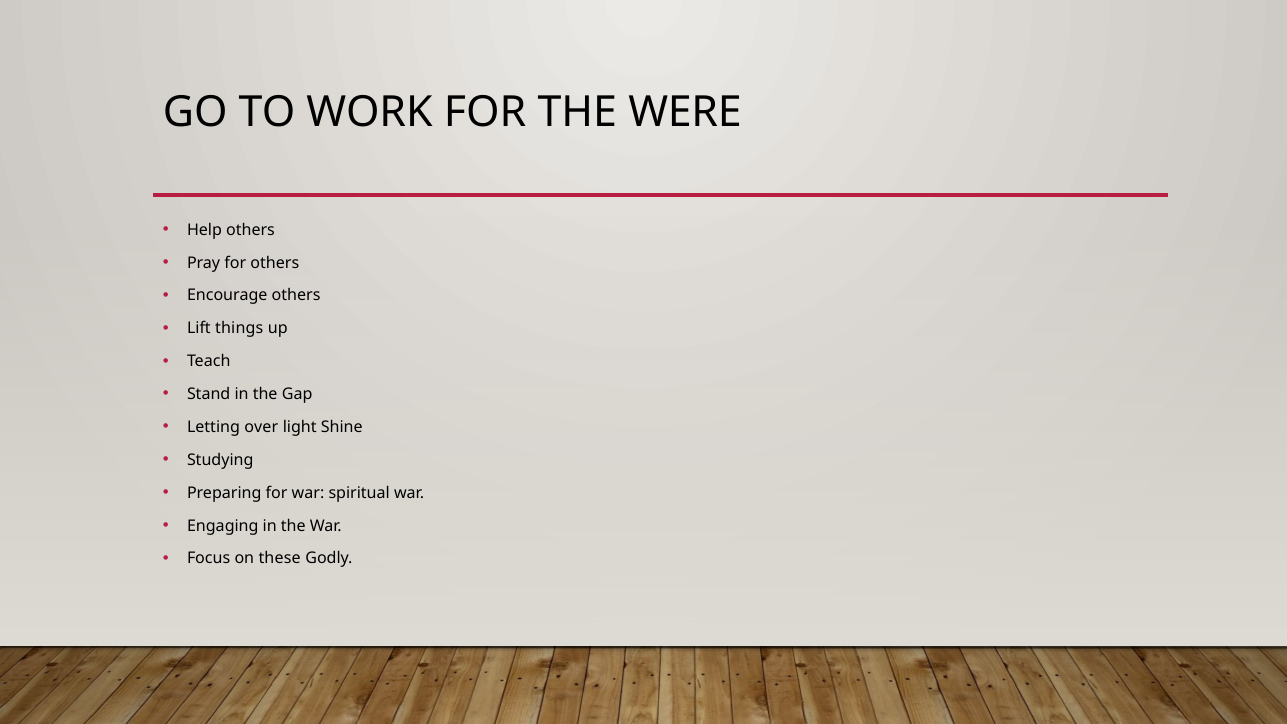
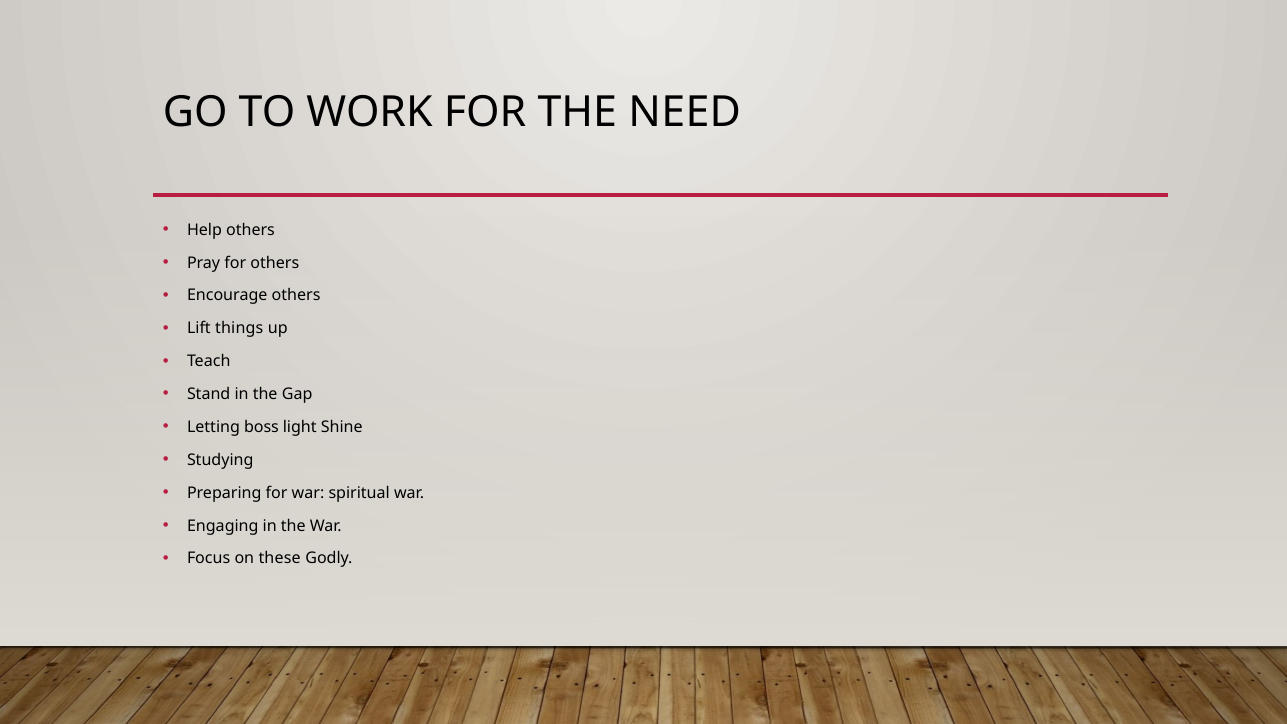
WERE: WERE -> NEED
over: over -> boss
